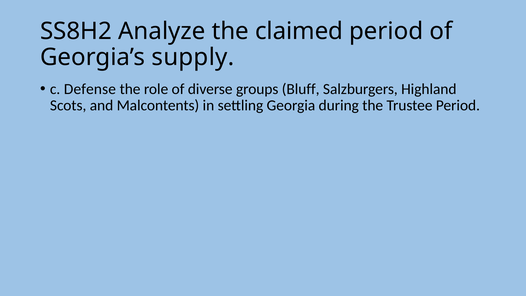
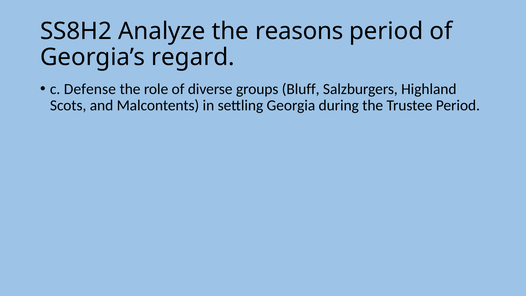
claimed: claimed -> reasons
supply: supply -> regard
